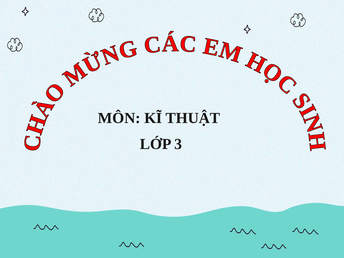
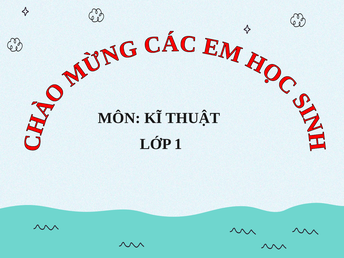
3: 3 -> 1
